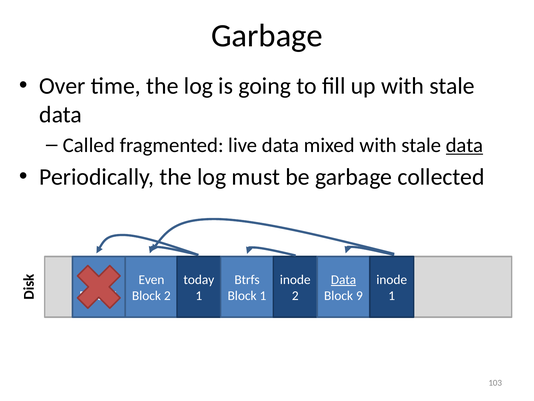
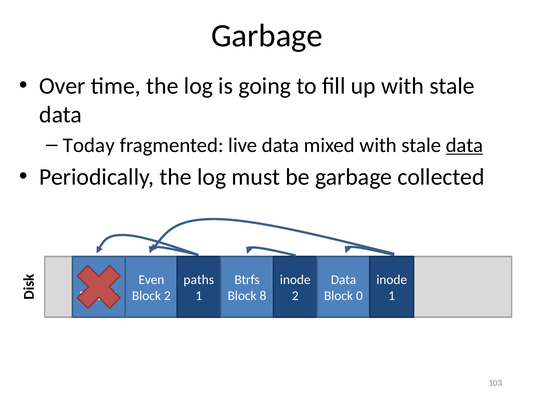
Called: Called -> Today
today: today -> paths
Data at (343, 279) underline: present -> none
1 at (263, 295): 1 -> 8
9: 9 -> 0
